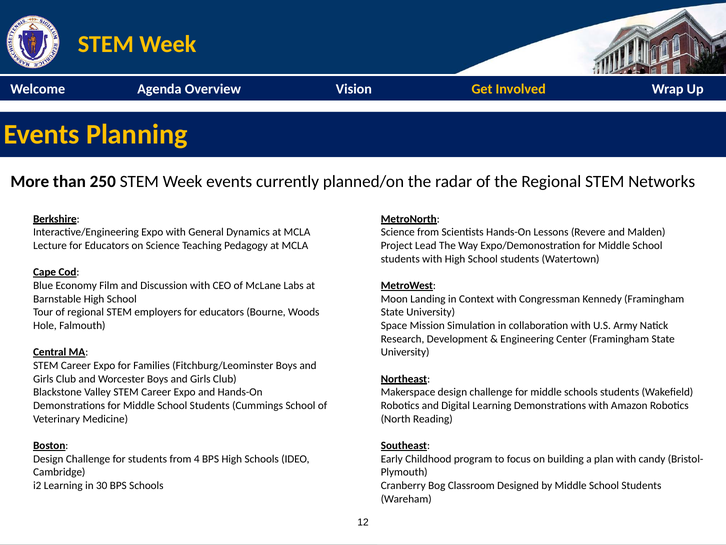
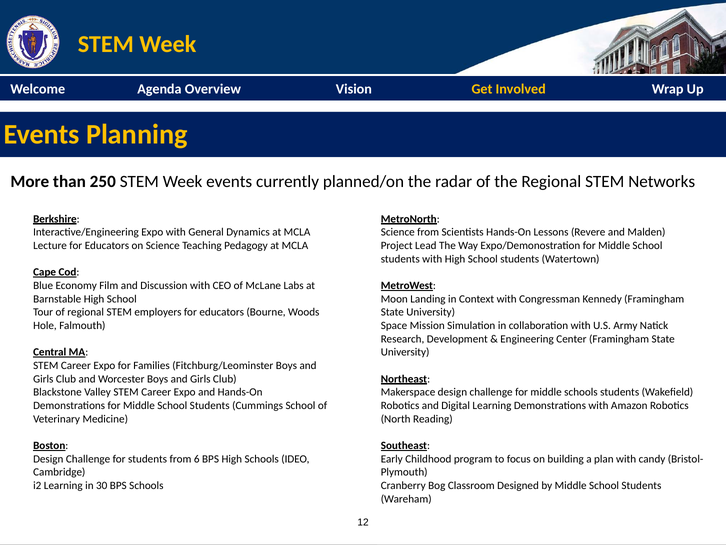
4: 4 -> 6
